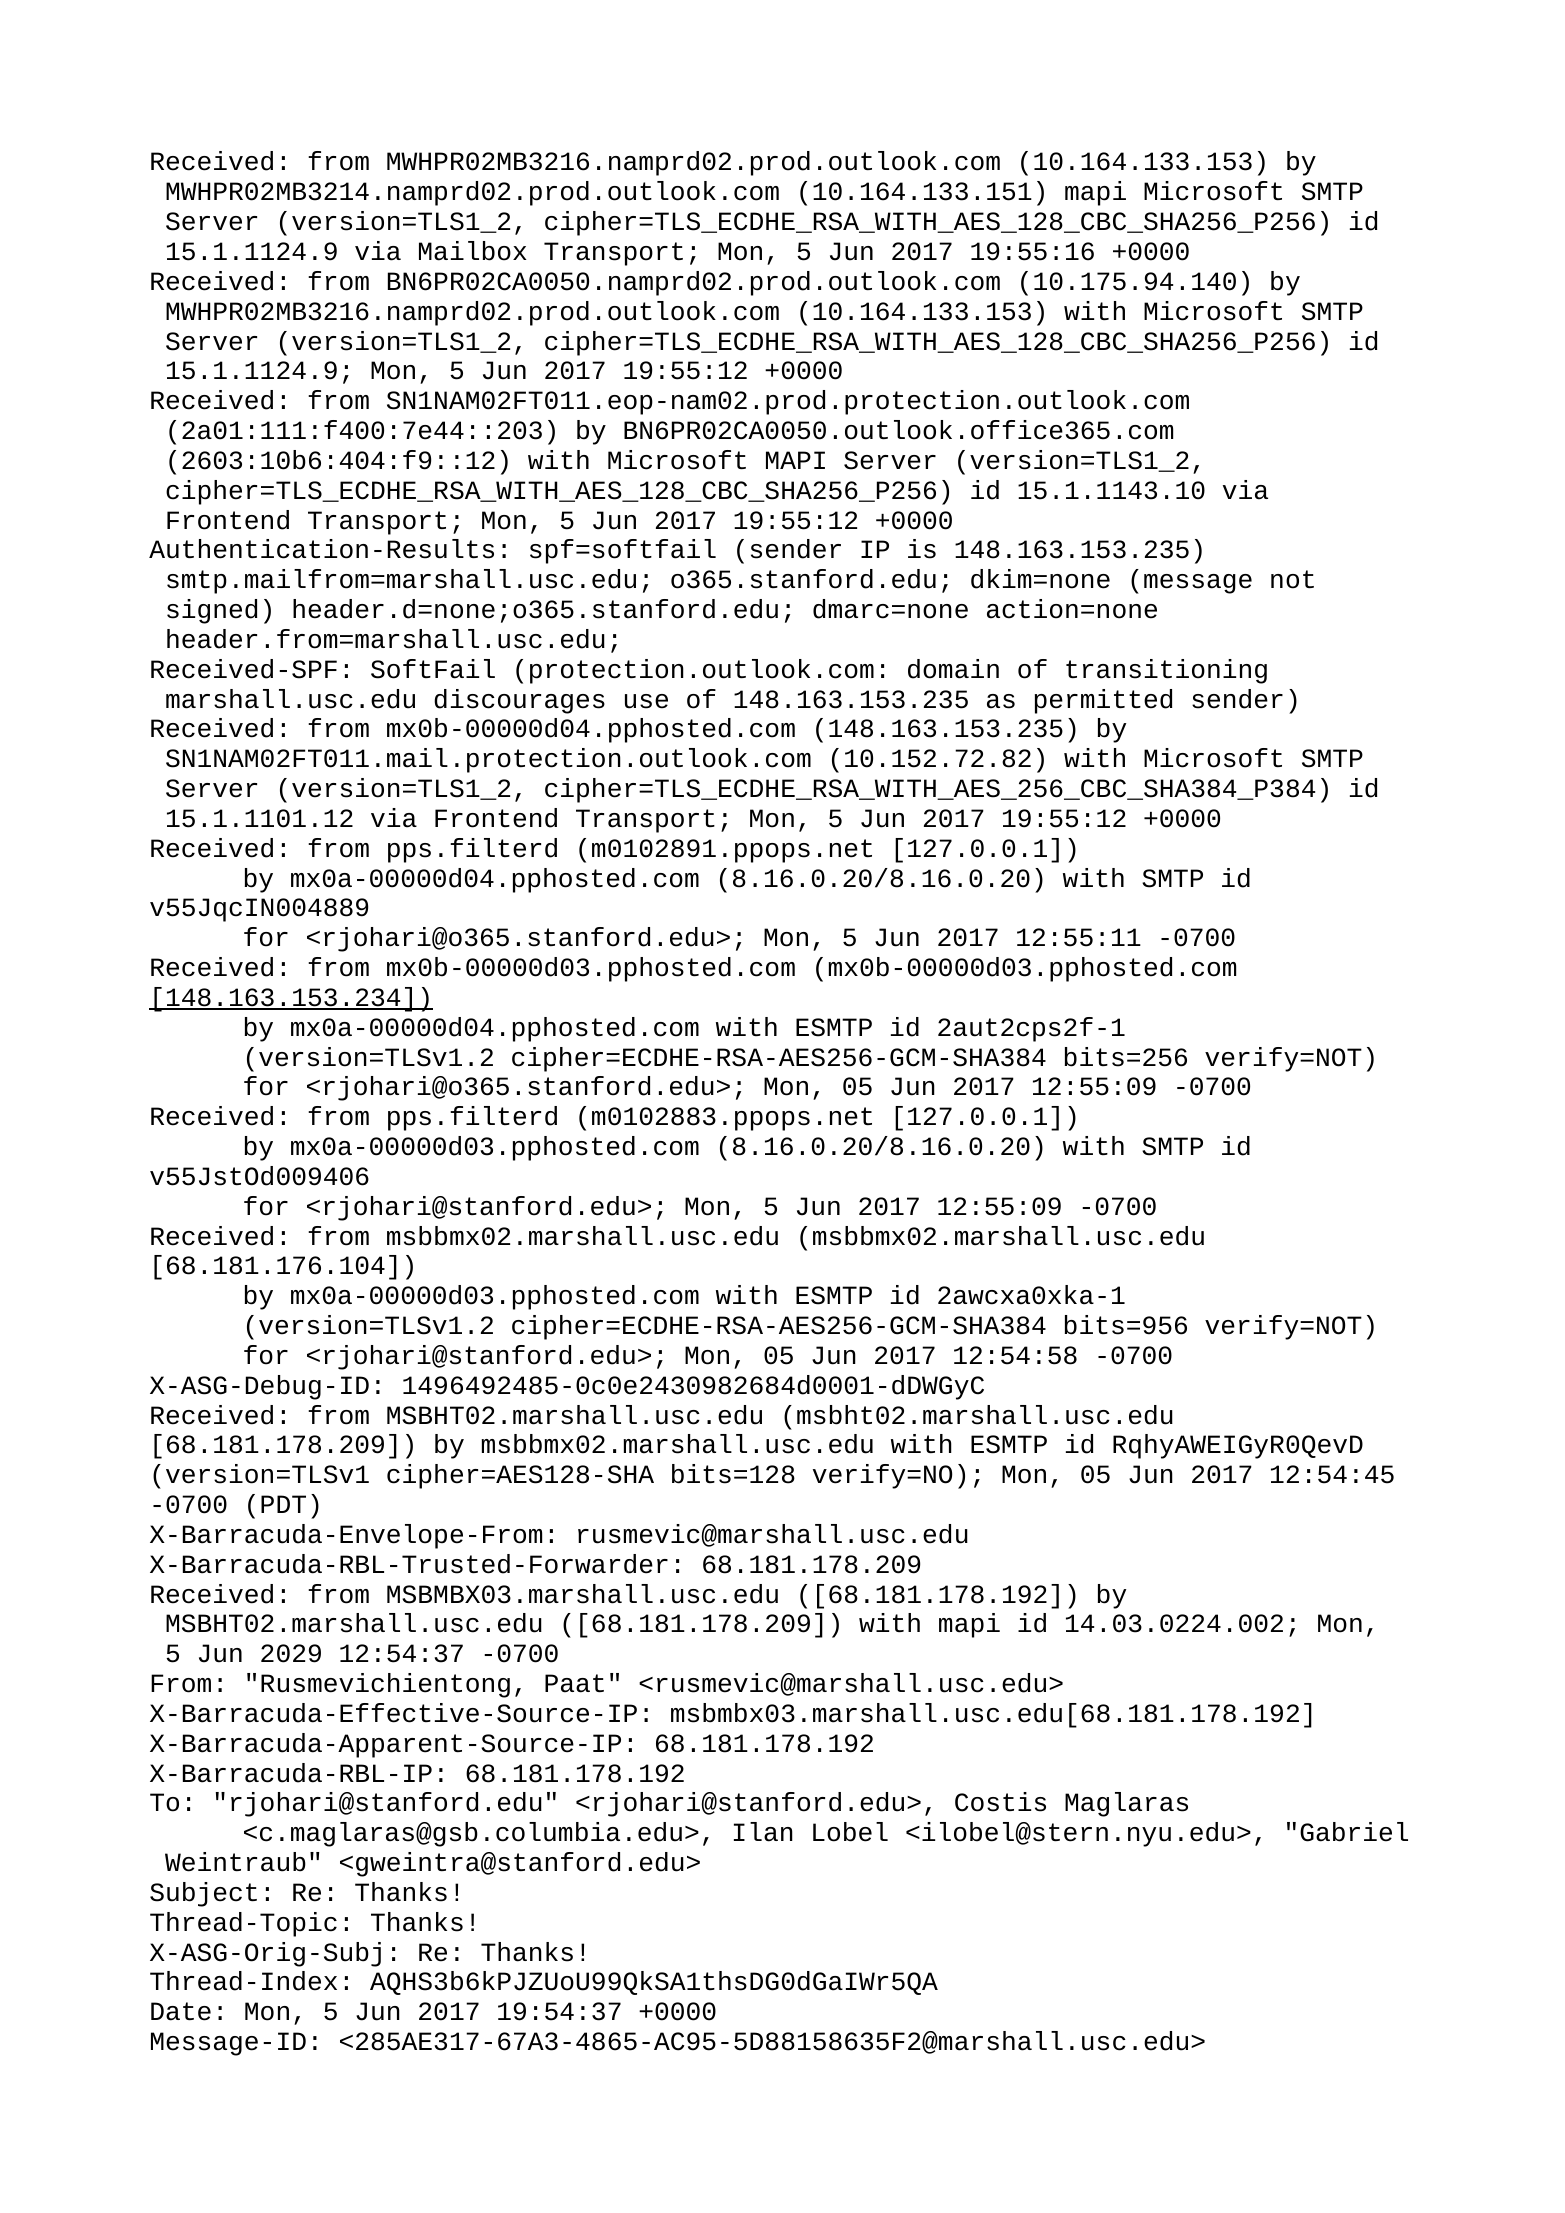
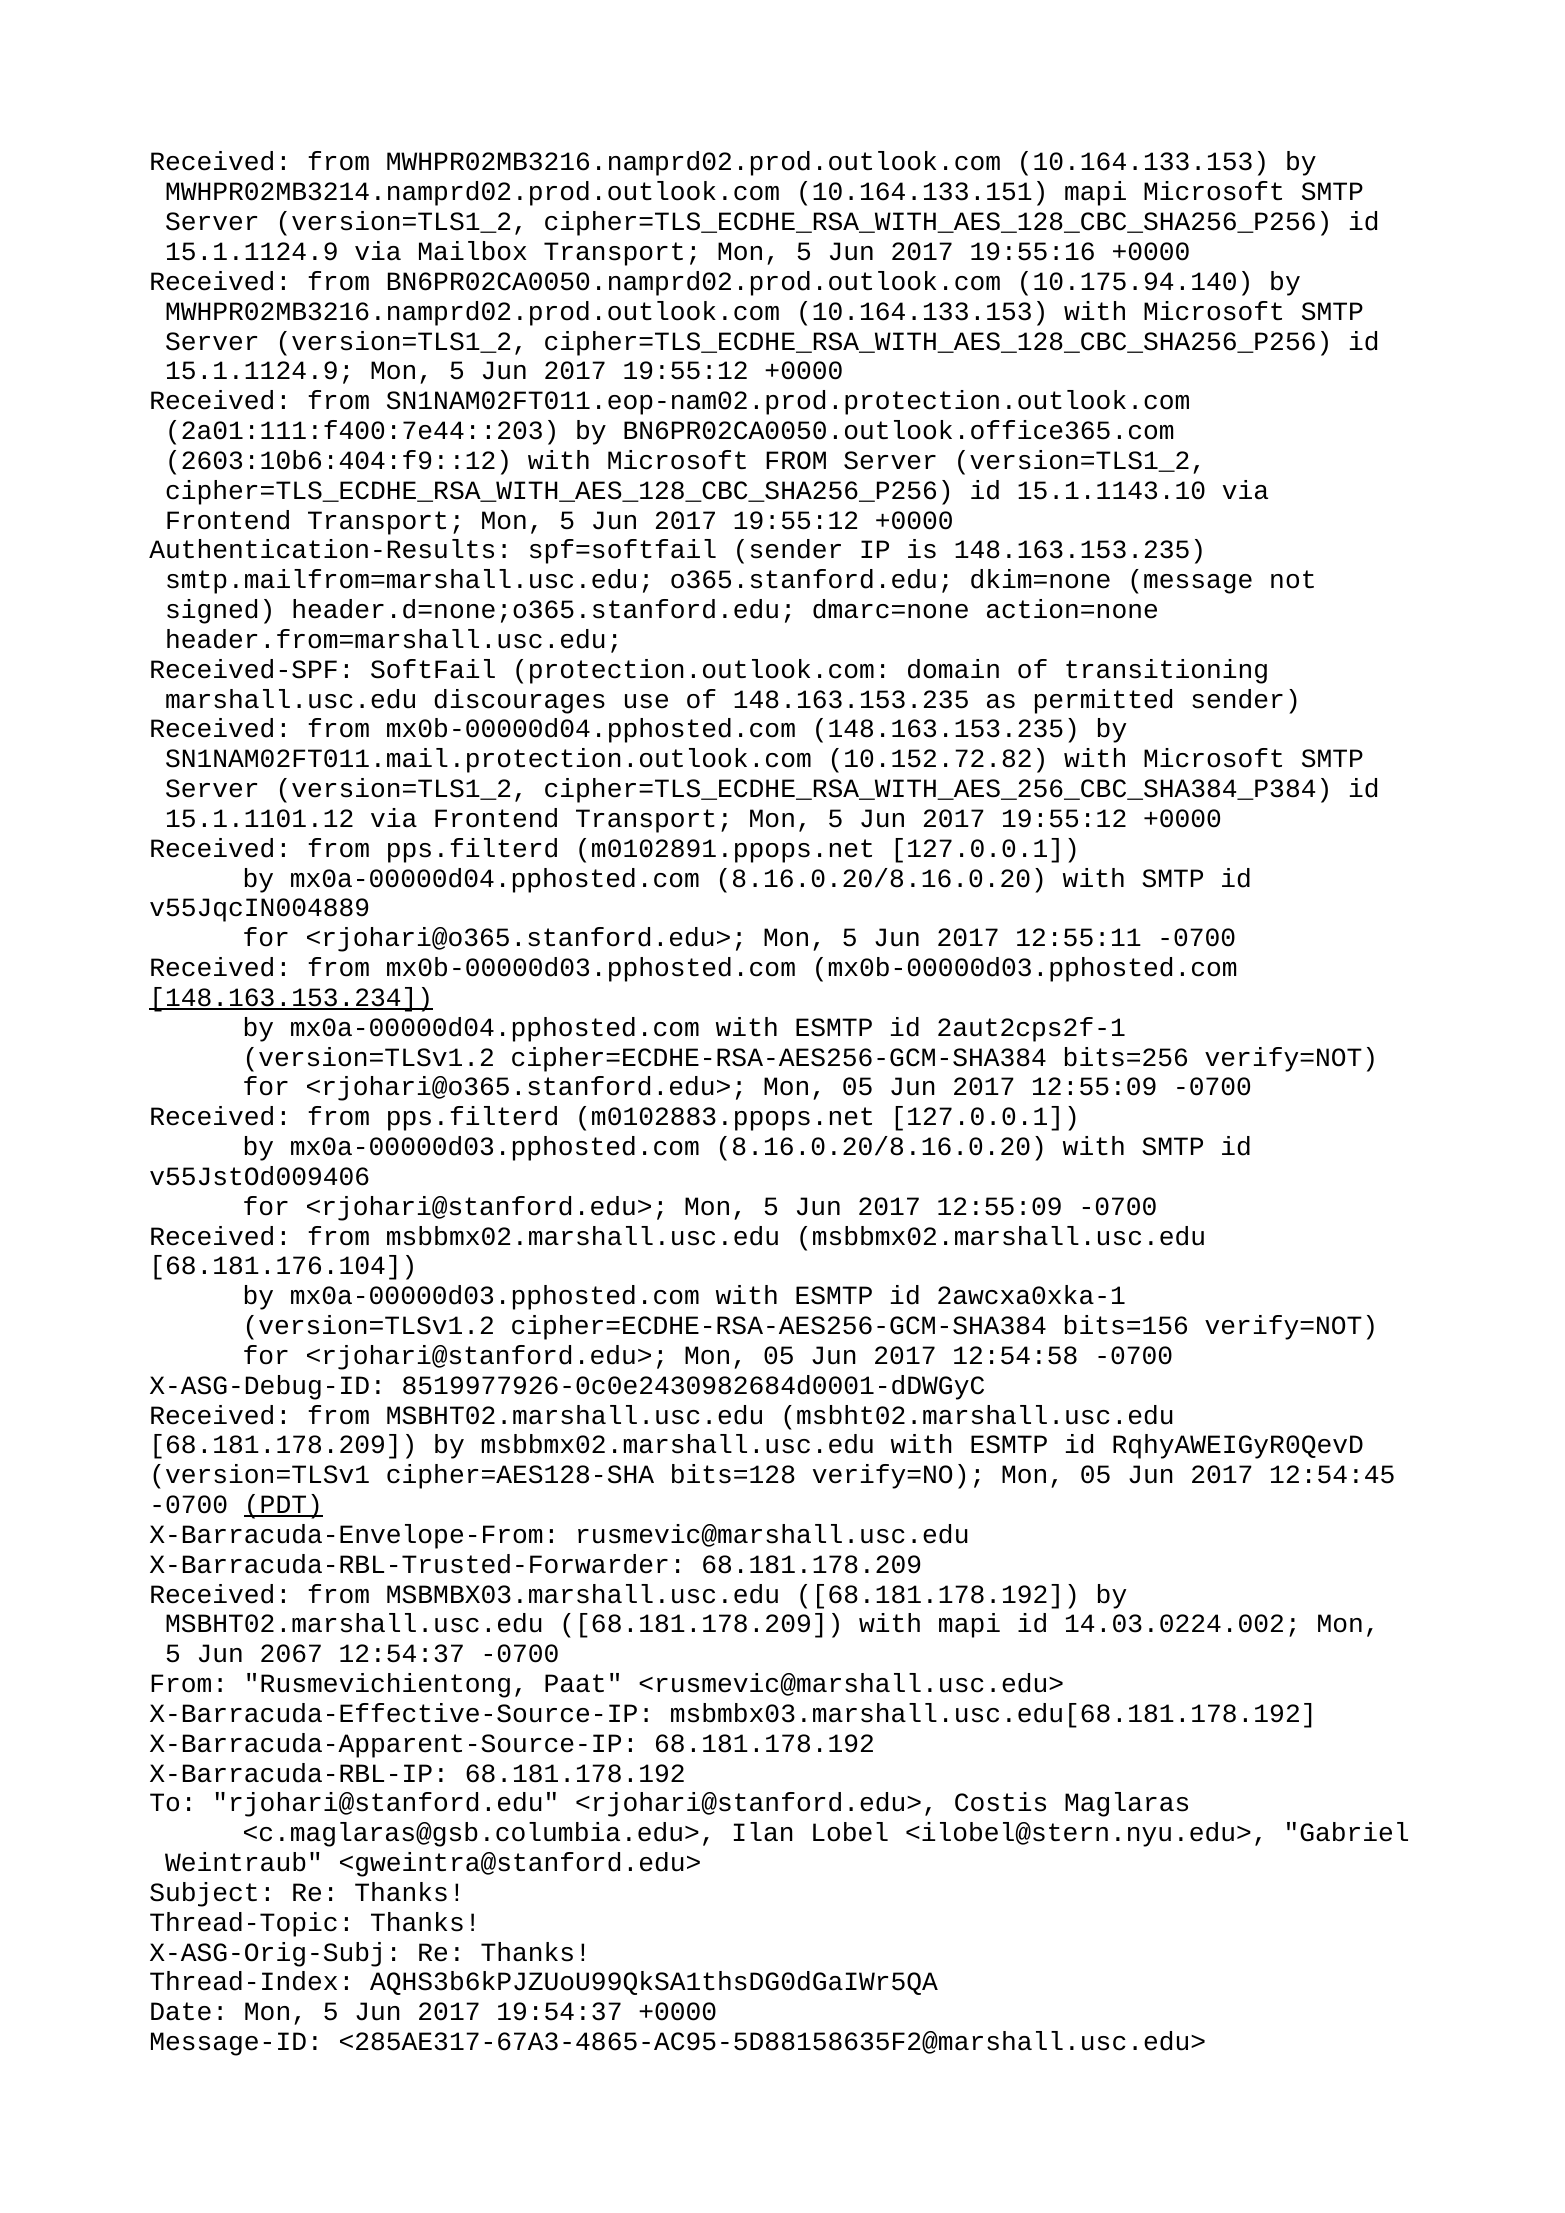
Microsoft MAPI: MAPI -> FROM
bits=956: bits=956 -> bits=156
1496492485-0c0e2430982684d0001-dDWGyC: 1496492485-0c0e2430982684d0001-dDWGyC -> 8519977926-0c0e2430982684d0001-dDWGyC
PDT underline: none -> present
2029: 2029 -> 2067
